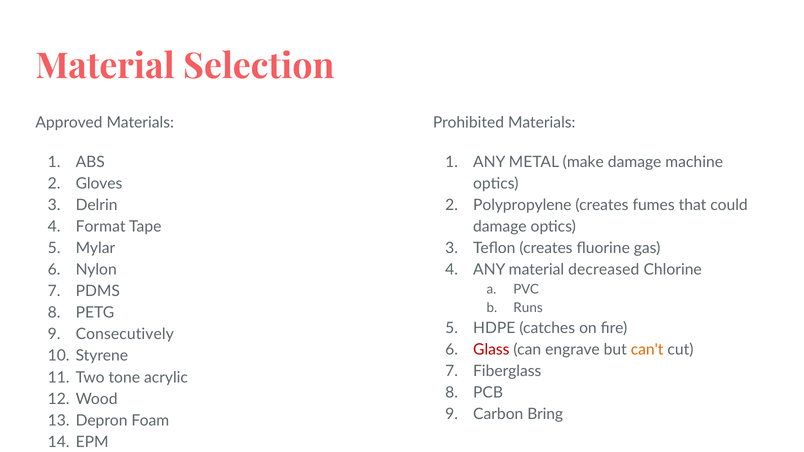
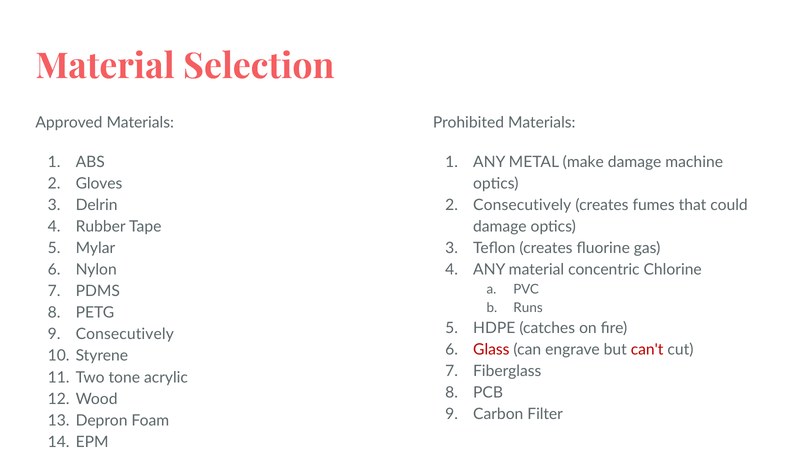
Polypropylene at (522, 205): Polypropylene -> Consecutively
Format: Format -> Rubber
decreased: decreased -> concentric
can't colour: orange -> red
Bring: Bring -> Filter
